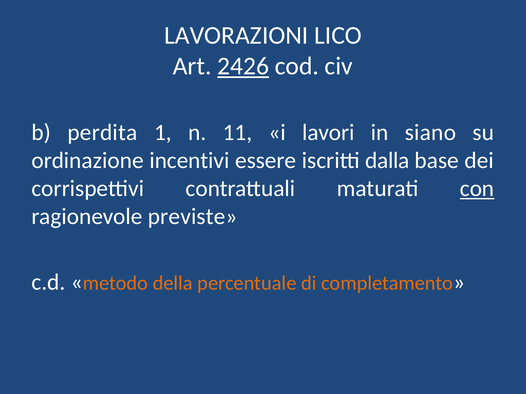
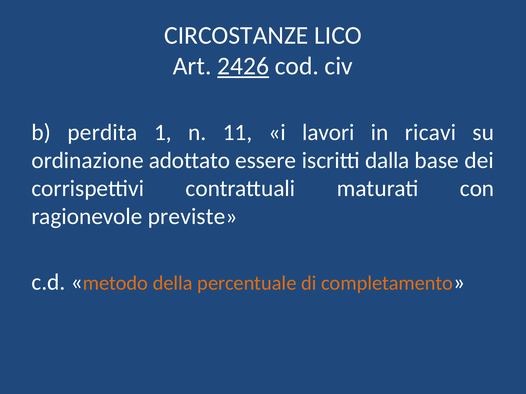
LAVORAZIONI: LAVORAZIONI -> CIRCOSTANZE
siano: siano -> ricavi
incentivi: incentivi -> adottato
con underline: present -> none
